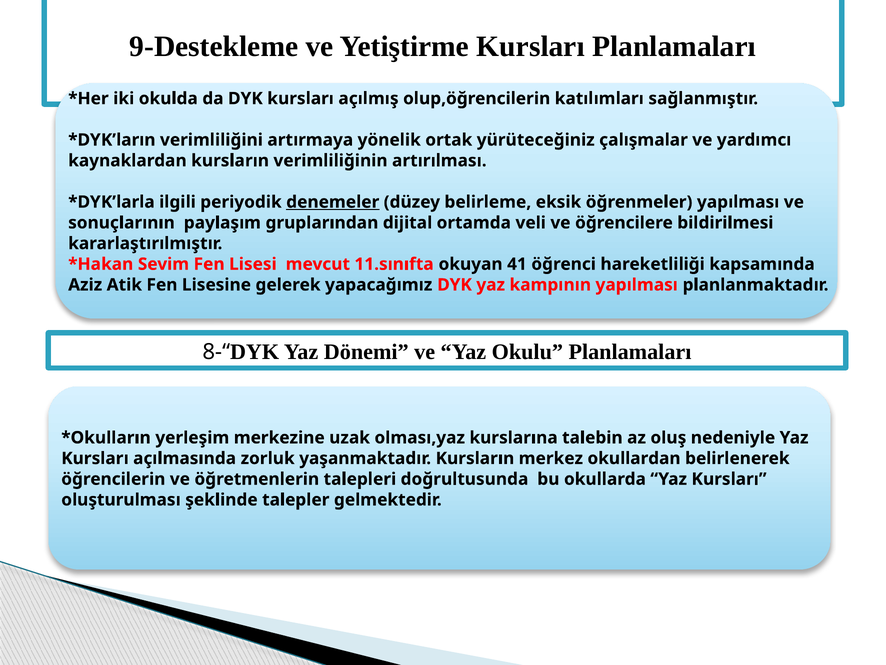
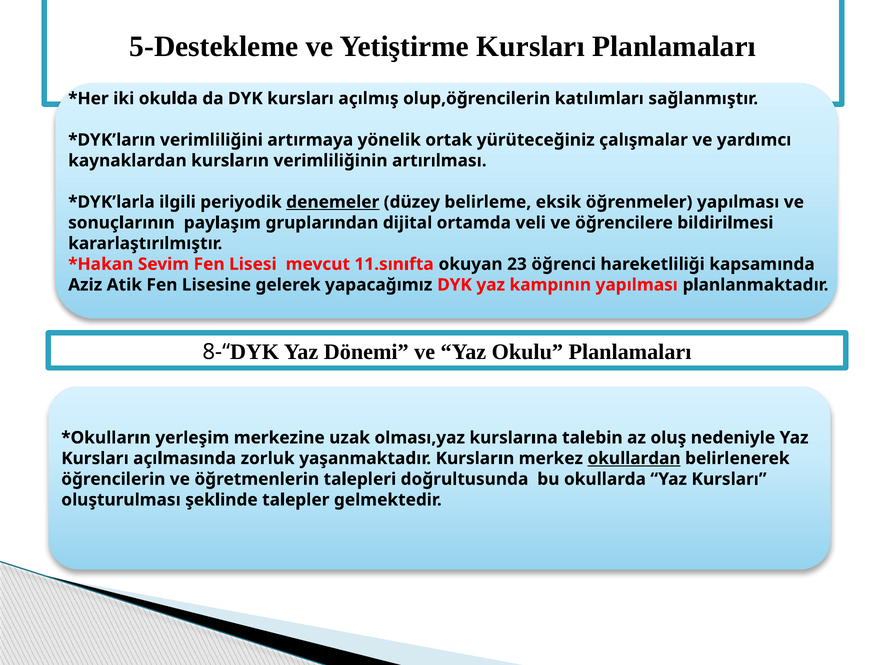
9-Destekleme: 9-Destekleme -> 5-Destekleme
41: 41 -> 23
okullardan underline: none -> present
